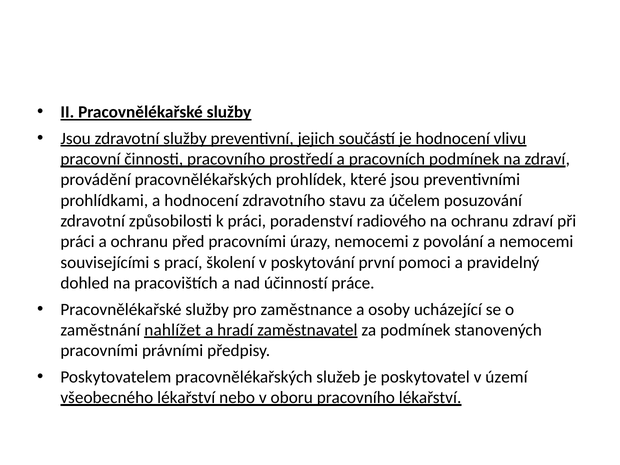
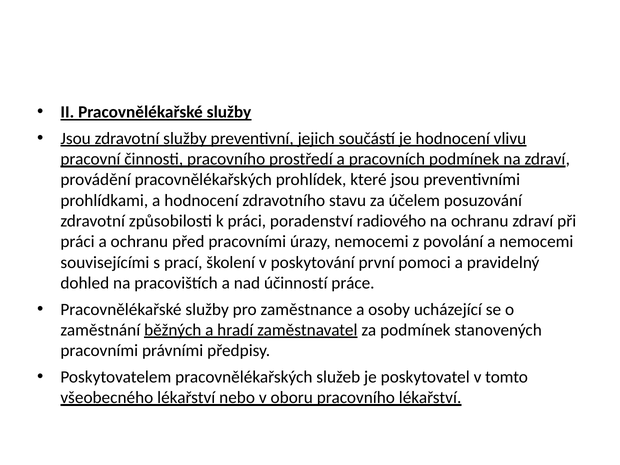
nahlížet: nahlížet -> běžných
území: území -> tomto
